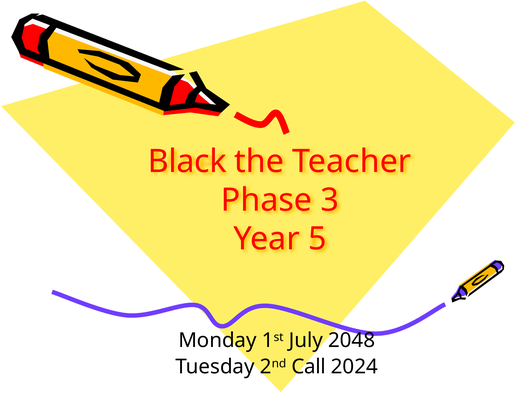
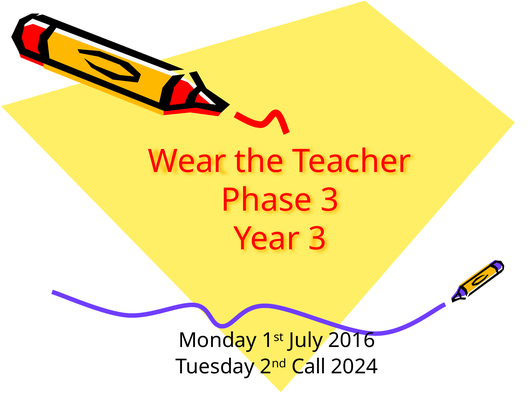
Black: Black -> Wear
Year 5: 5 -> 3
2048: 2048 -> 2016
